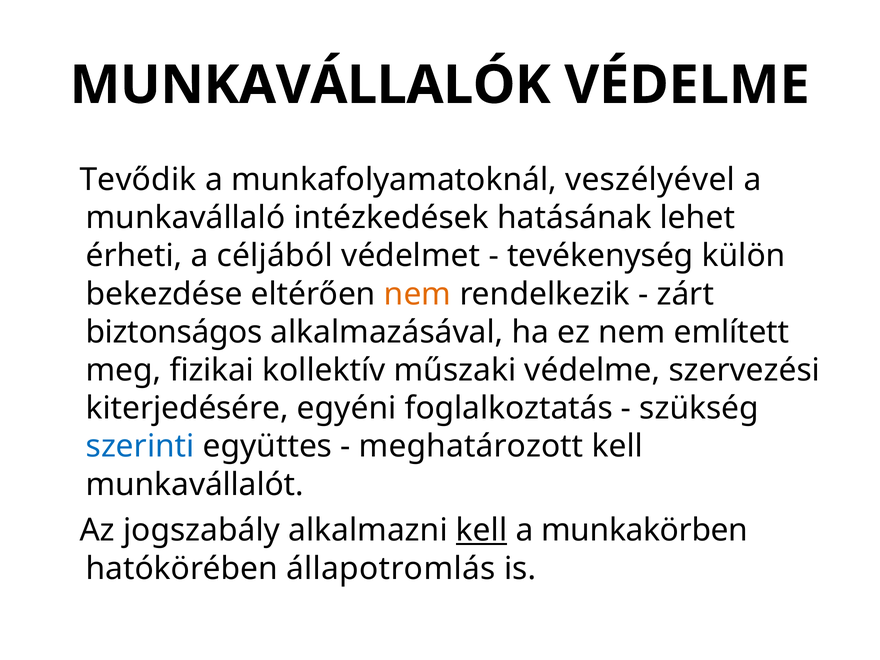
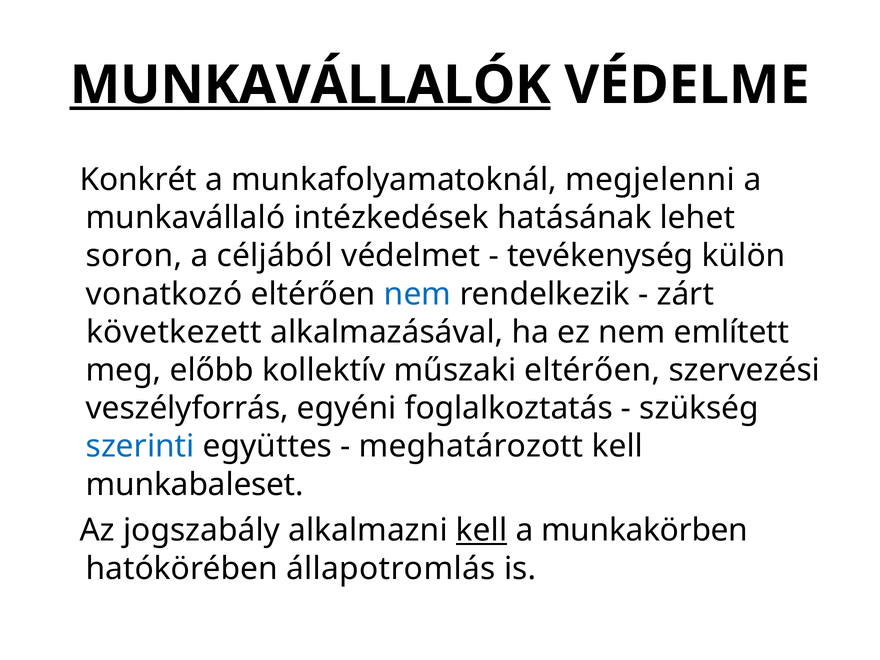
MUNKAVÁLLALÓK underline: none -> present
Tevődik: Tevődik -> Konkrét
veszélyével: veszélyével -> megjelenni
érheti: érheti -> soron
bekezdése: bekezdése -> vonatkozó
nem at (418, 294) colour: orange -> blue
biztonságos: biztonságos -> következett
fizikai: fizikai -> előbb
műszaki védelme: védelme -> eltérően
kiterjedésére: kiterjedésére -> veszélyforrás
munkavállalót: munkavállalót -> munkabaleset
